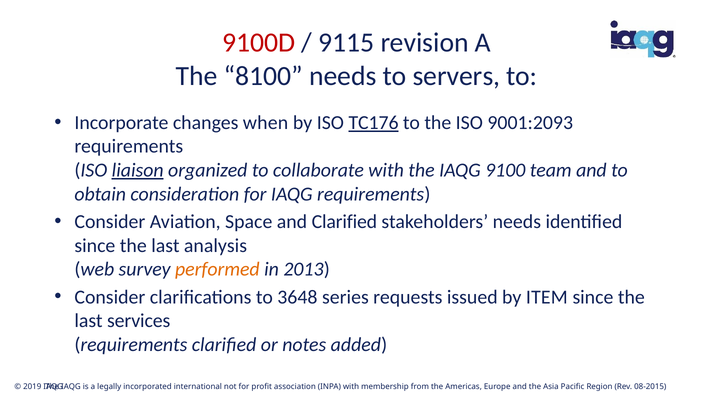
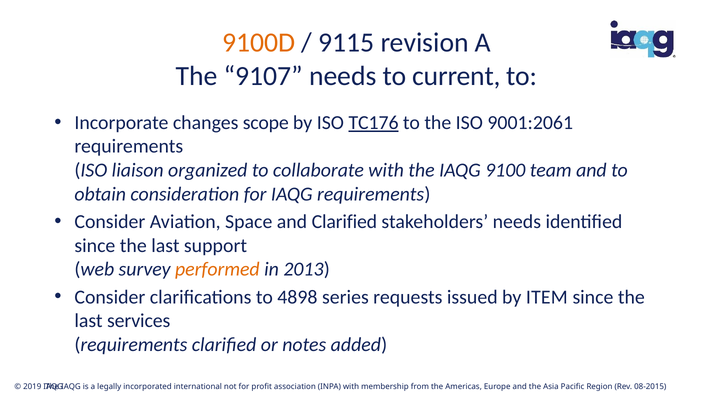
9100D colour: red -> orange
8100: 8100 -> 9107
servers: servers -> current
when: when -> scope
9001:2093: 9001:2093 -> 9001:2061
liaison underline: present -> none
analysis: analysis -> support
3648: 3648 -> 4898
